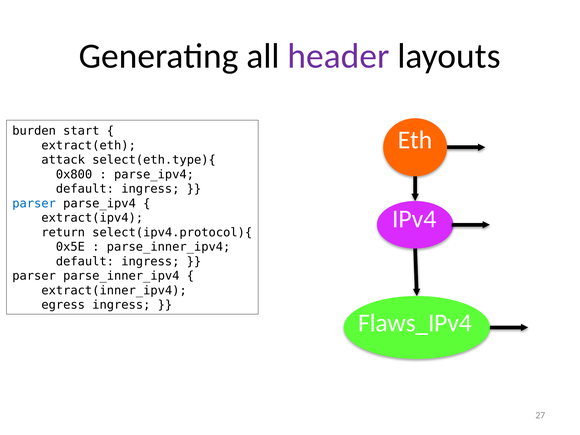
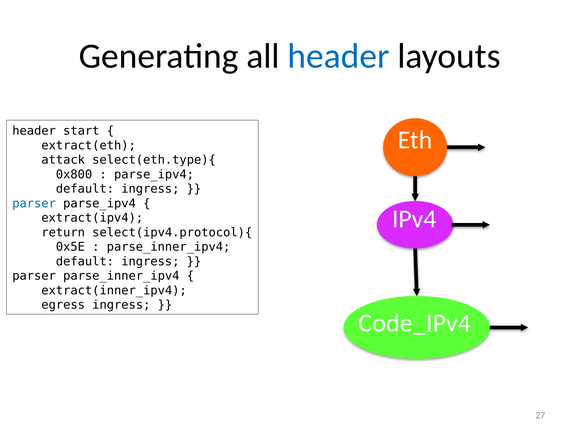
header at (339, 56) colour: purple -> blue
burden at (34, 131): burden -> header
Flaws_IPv4: Flaws_IPv4 -> Code_IPv4
